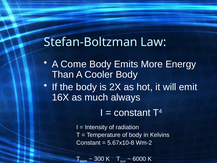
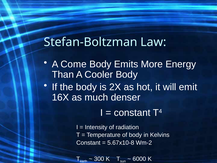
always: always -> denser
